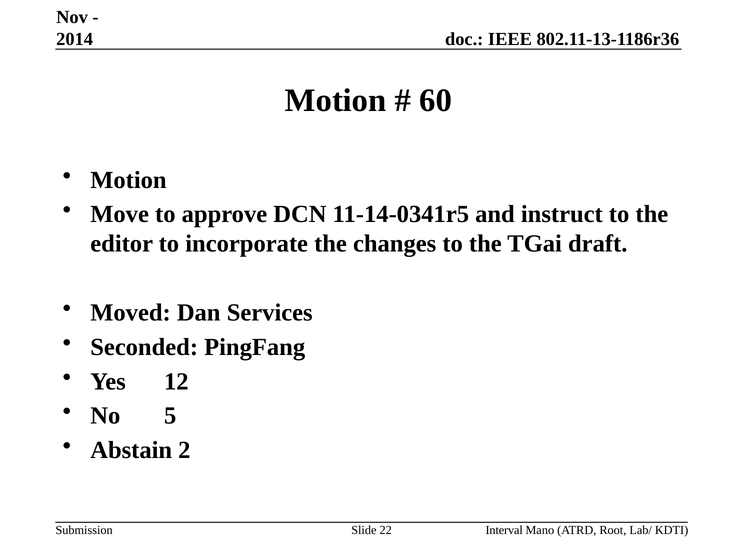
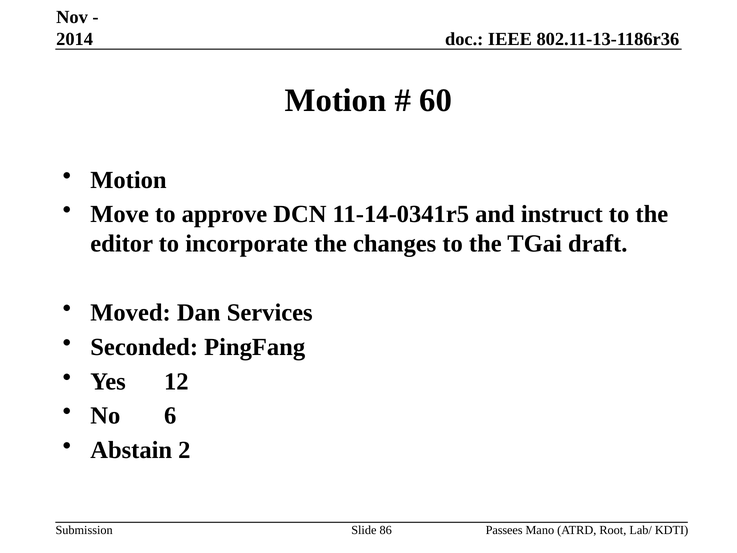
5: 5 -> 6
22: 22 -> 86
Interval: Interval -> Passees
